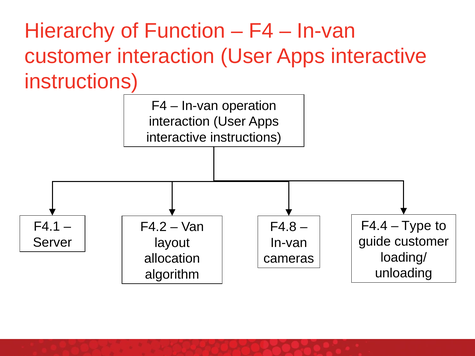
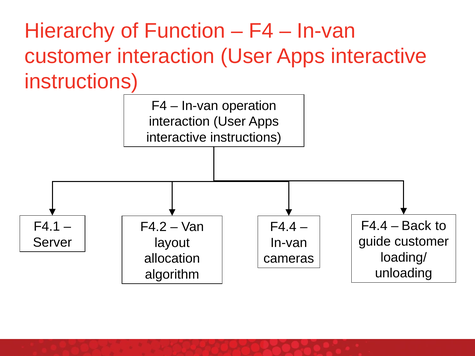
Type: Type -> Back
F4.8 at (283, 227): F4.8 -> F4.4
